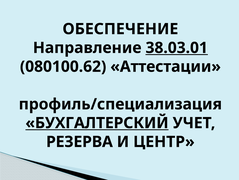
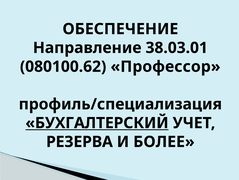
38.03.01 underline: present -> none
Аттестации: Аттестации -> Профессор
ЦЕНТР: ЦЕНТР -> БОЛЕЕ
